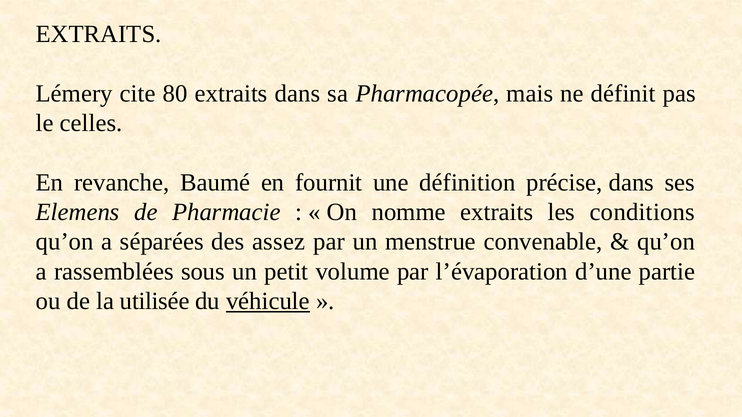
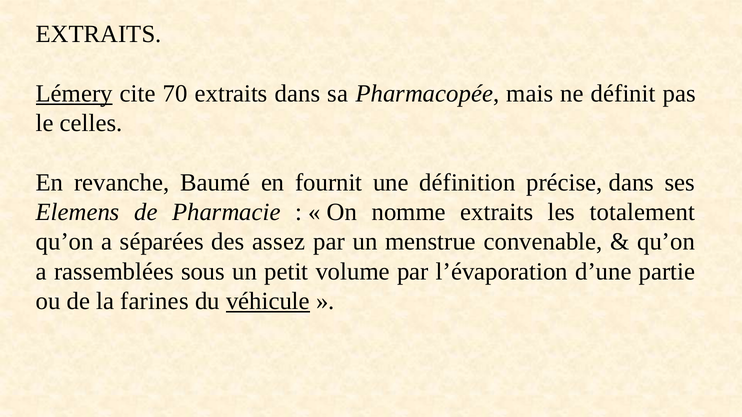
Lémery underline: none -> present
80: 80 -> 70
conditions: conditions -> totalement
utilisée: utilisée -> farines
